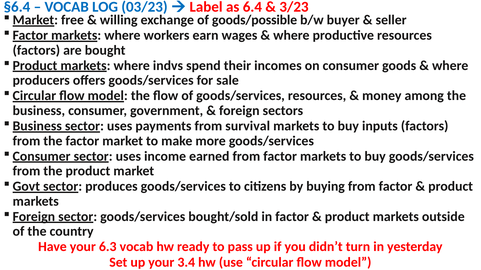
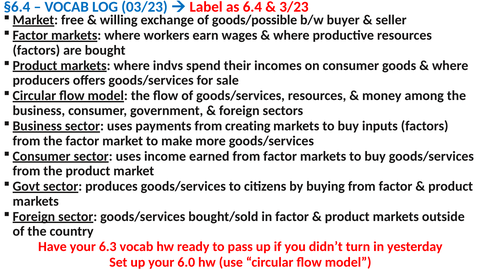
survival: survival -> creating
3.4: 3.4 -> 6.0
